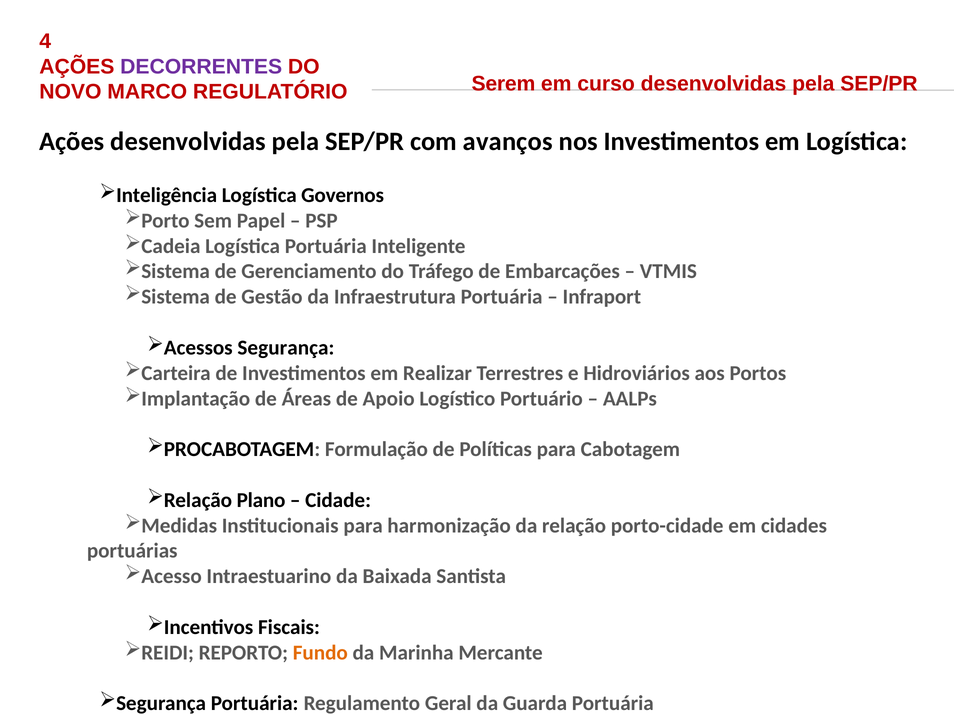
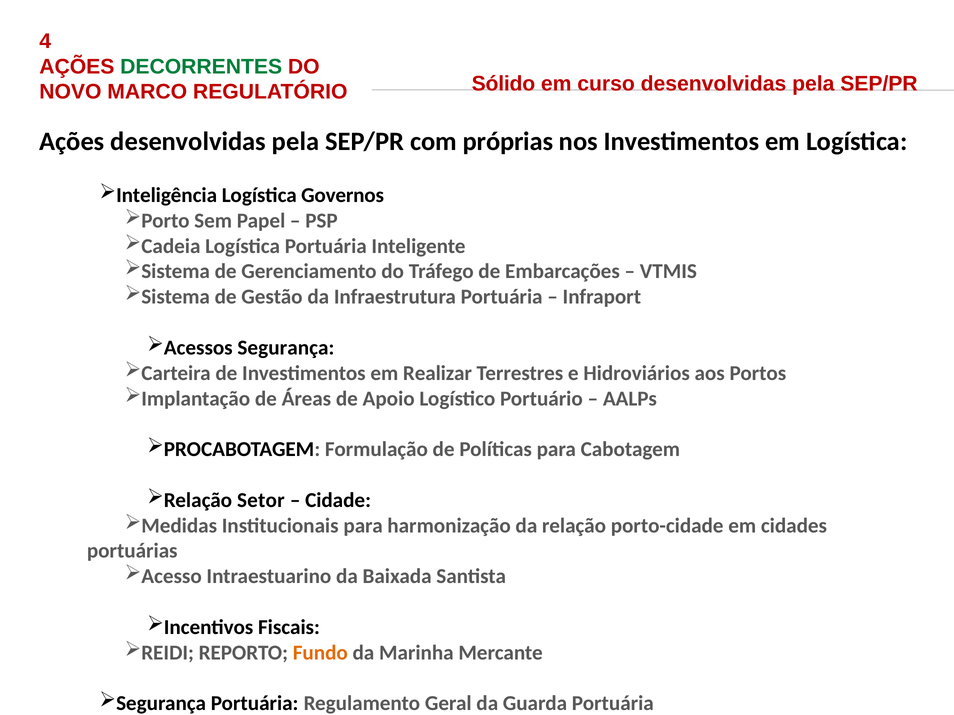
DECORRENTES colour: purple -> green
Serem: Serem -> Sólido
avanços: avanços -> próprias
Plano: Plano -> Setor
